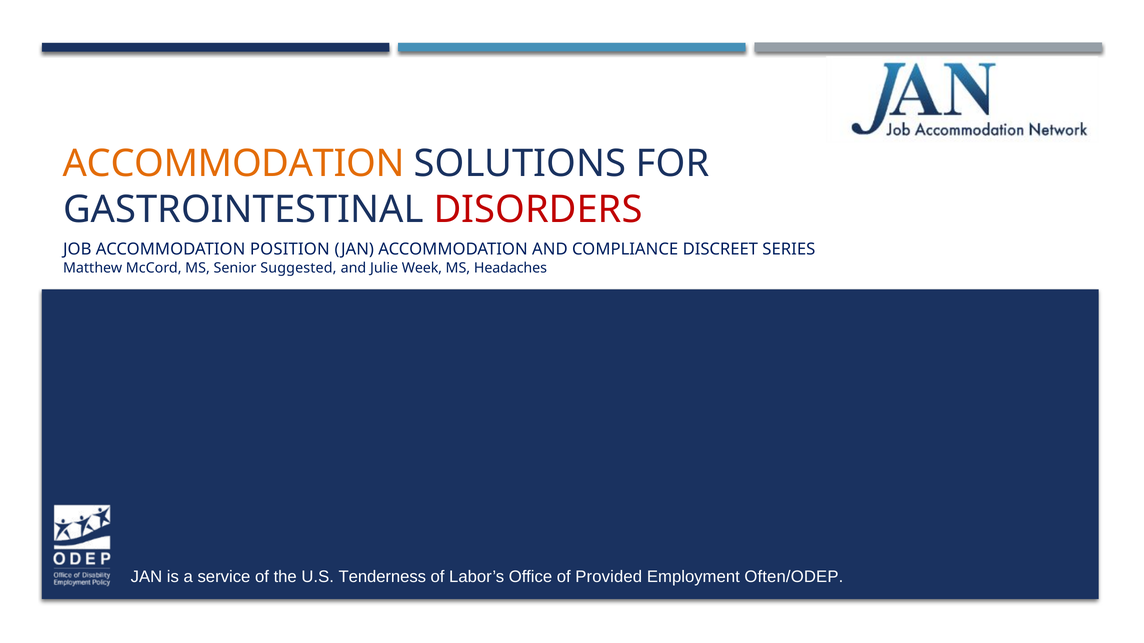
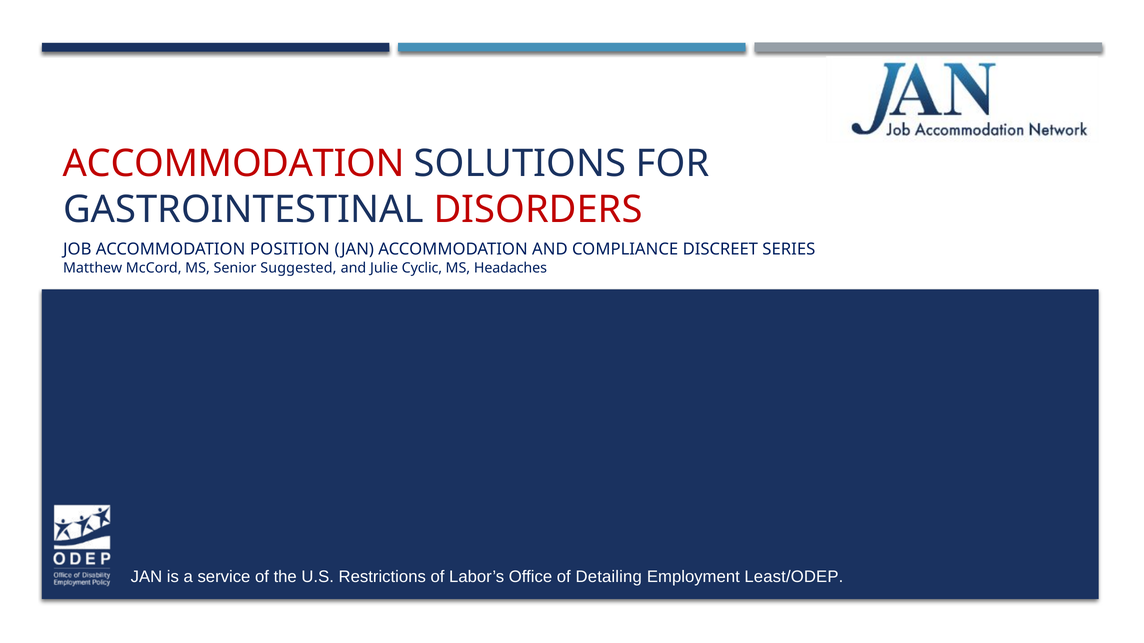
ACCOMMODATION at (234, 164) colour: orange -> red
Week: Week -> Cyclic
Tenderness: Tenderness -> Restrictions
Provided: Provided -> Detailing
Often/ODEP: Often/ODEP -> Least/ODEP
